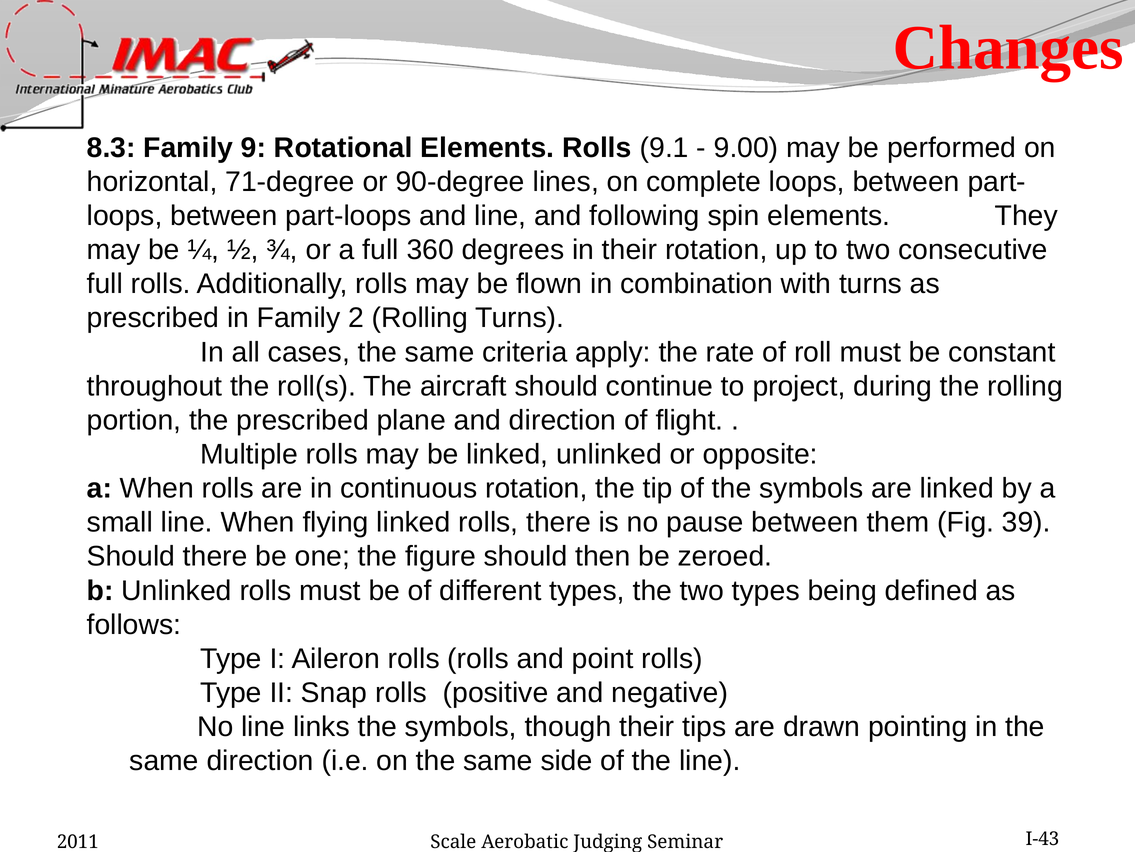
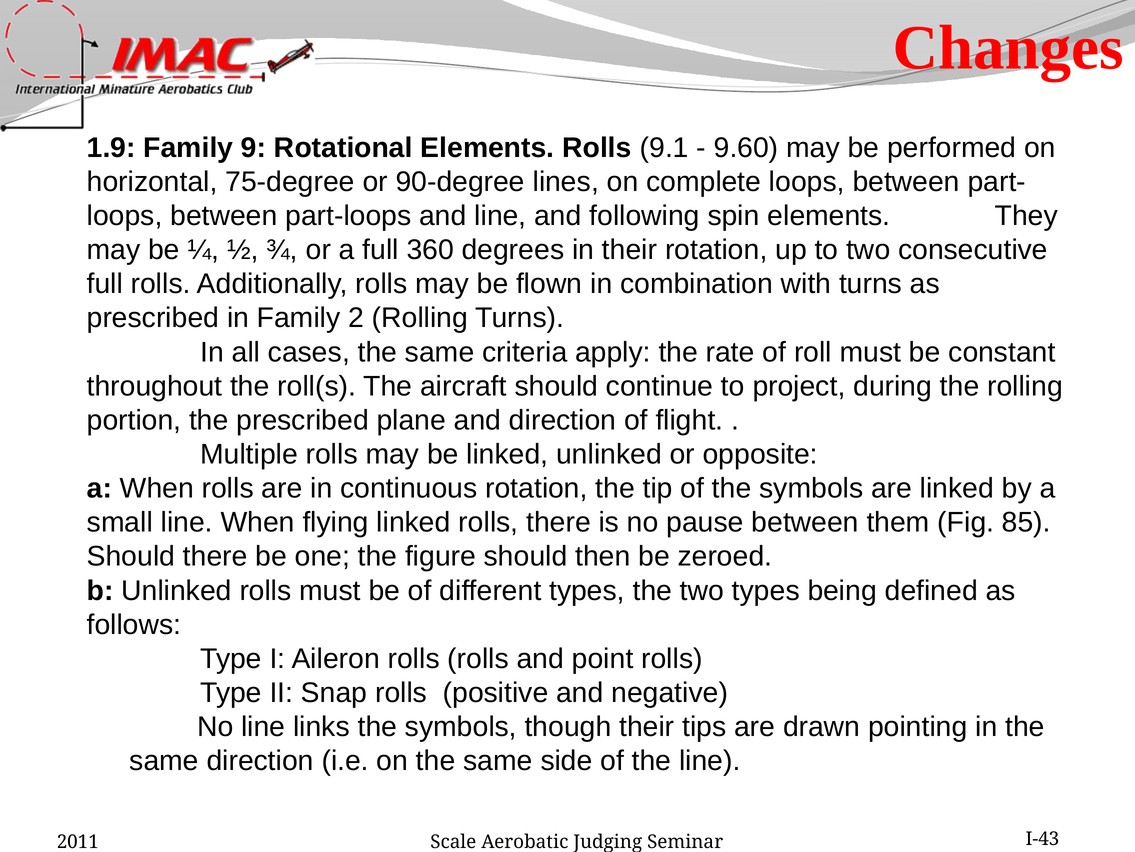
8.3: 8.3 -> 1.9
9.00: 9.00 -> 9.60
71-degree: 71-degree -> 75-degree
39: 39 -> 85
